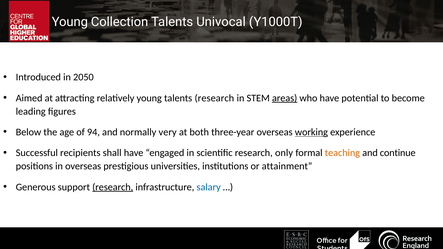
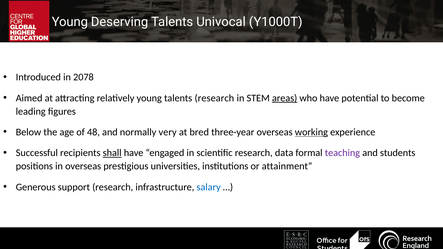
Collection: Collection -> Deserving
2050: 2050 -> 2078
94: 94 -> 48
both: both -> bred
shall underline: none -> present
only: only -> data
teaching colour: orange -> purple
continue: continue -> students
research at (113, 187) underline: present -> none
